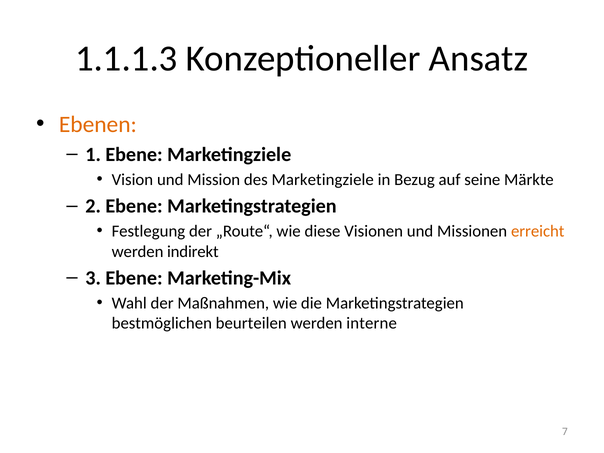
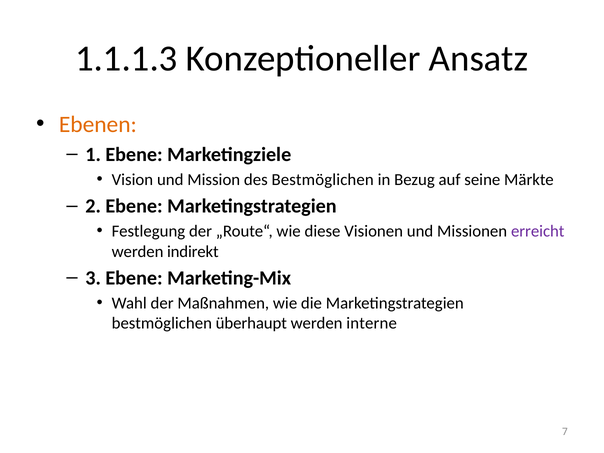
des Marketingziele: Marketingziele -> Bestmöglichen
erreicht colour: orange -> purple
beurteilen: beurteilen -> überhaupt
